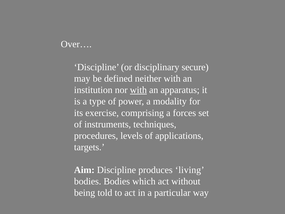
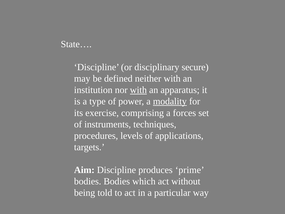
Over…: Over… -> State…
modality underline: none -> present
living: living -> prime
